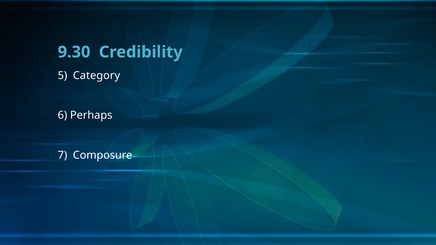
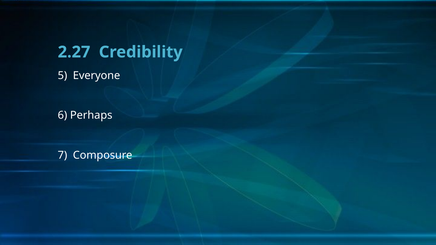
9.30: 9.30 -> 2.27
Category: Category -> Everyone
